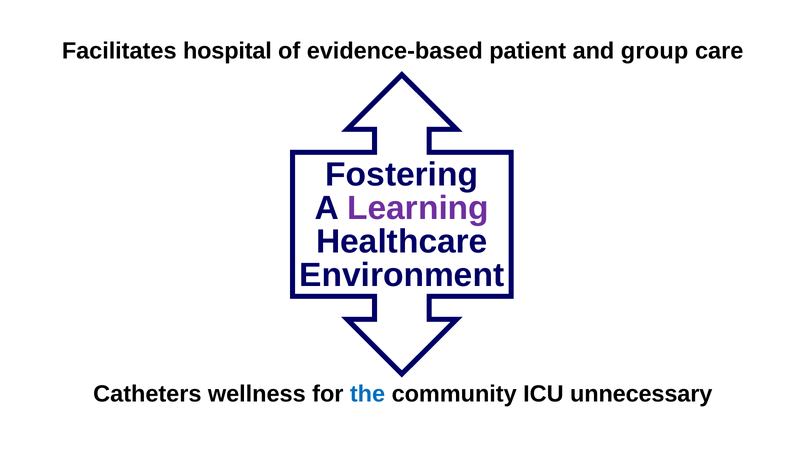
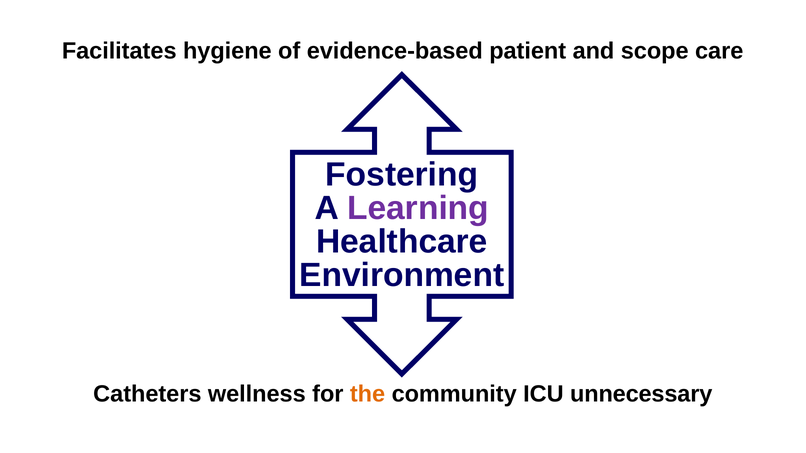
hospital: hospital -> hygiene
group: group -> scope
the colour: blue -> orange
